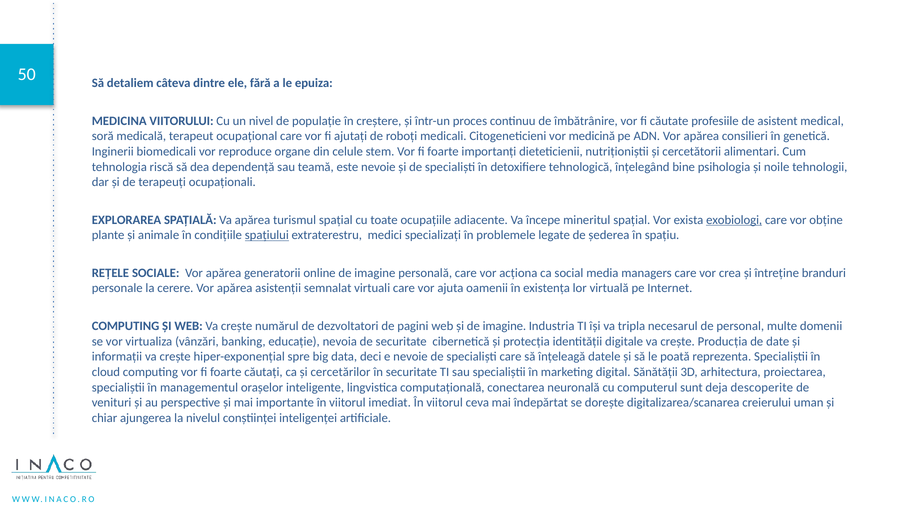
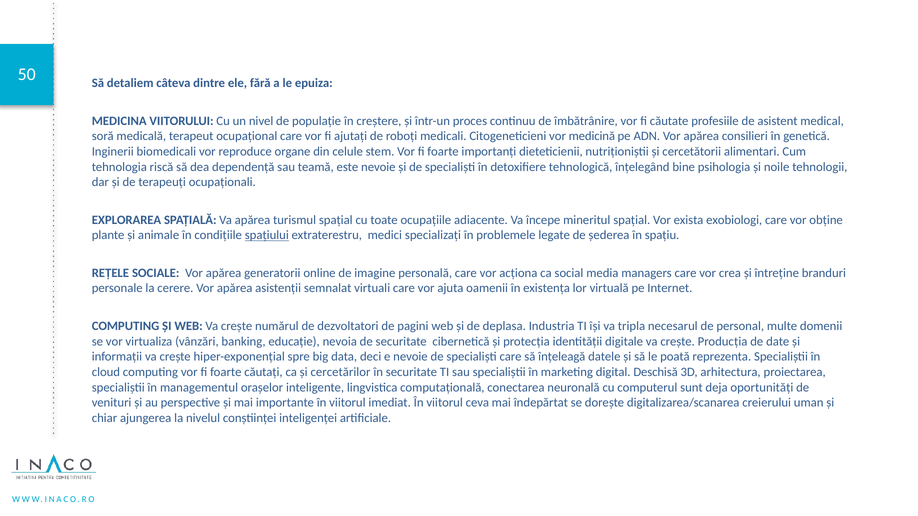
exobiologi underline: present -> none
și de imagine: imagine -> deplasa
Sănătății: Sănătății -> Deschisă
descoperite: descoperite -> oportunități
